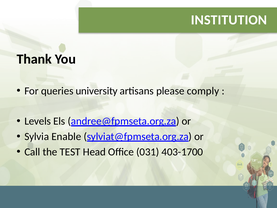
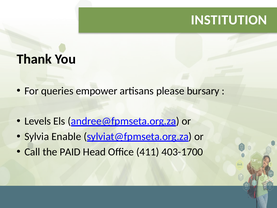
university: university -> empower
comply: comply -> bursary
TEST: TEST -> PAID
031: 031 -> 411
